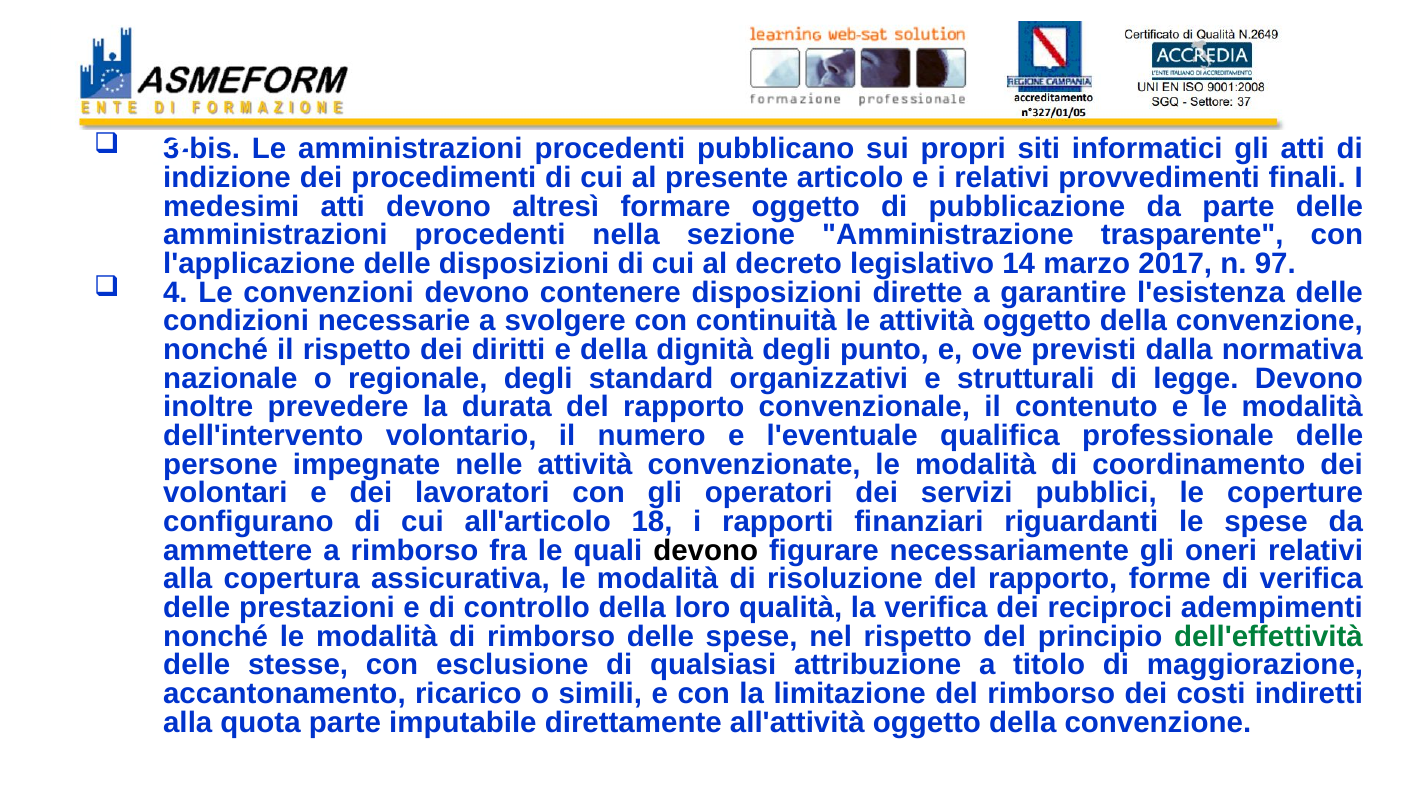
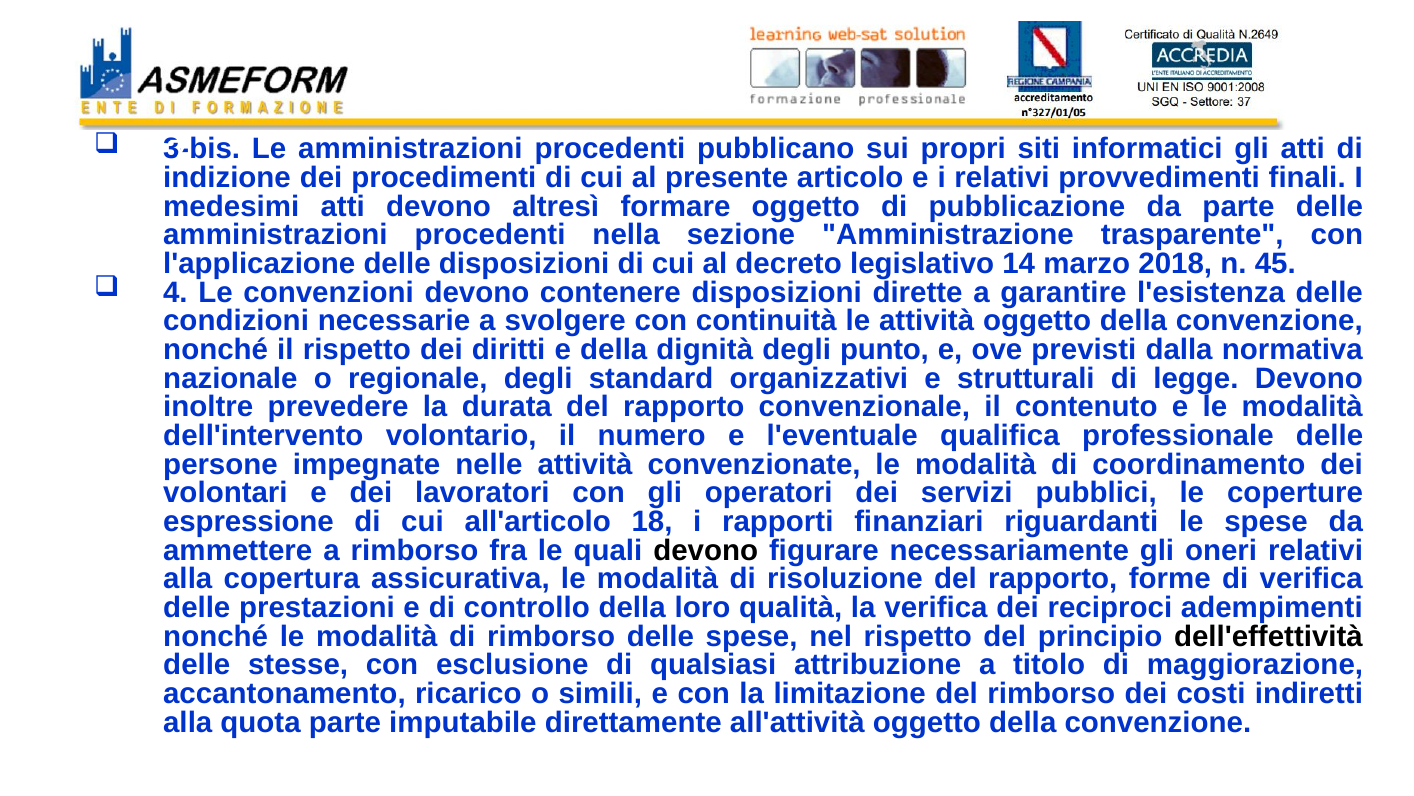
2017: 2017 -> 2018
97: 97 -> 45
configurano: configurano -> espressione
dell'effettività colour: green -> black
